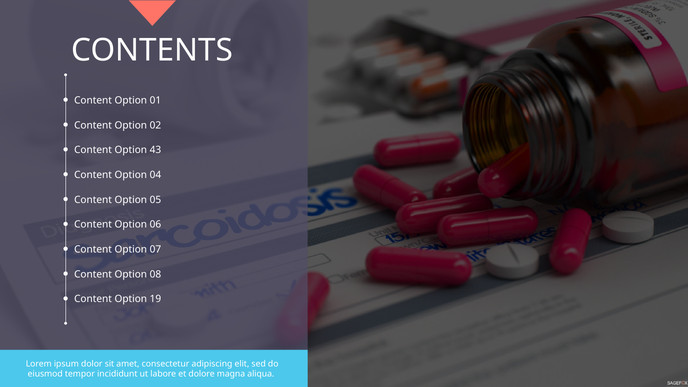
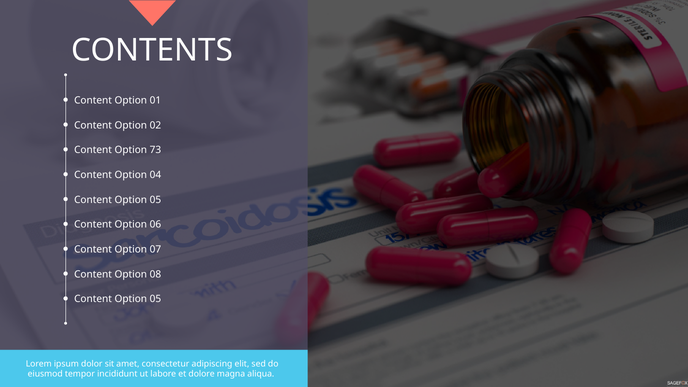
43: 43 -> 73
19 at (155, 299): 19 -> 05
